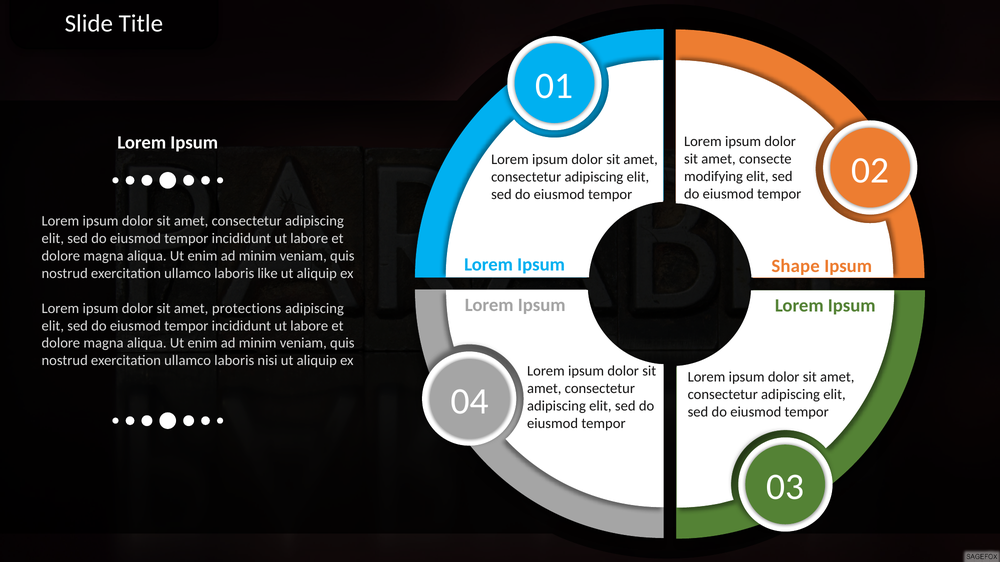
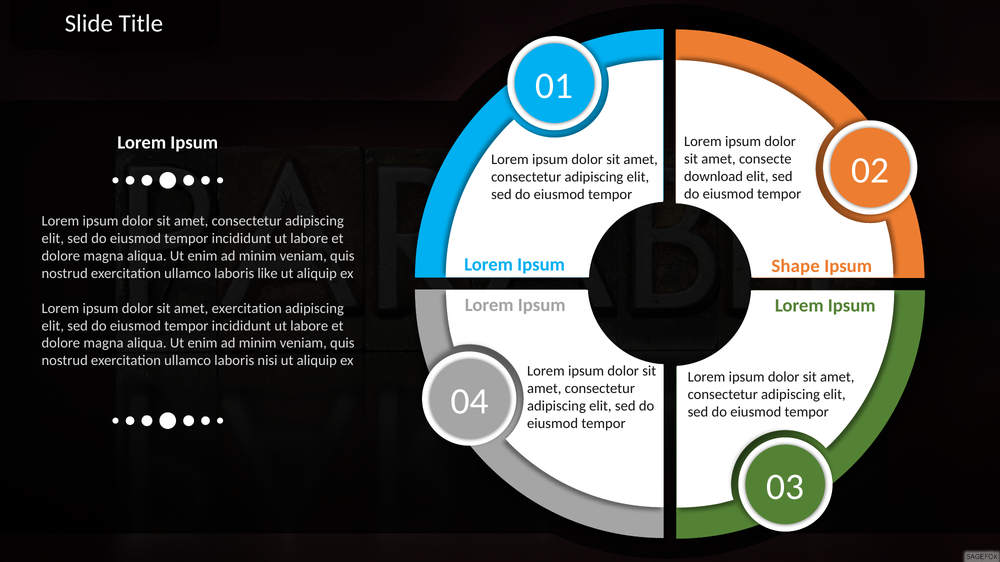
modifying: modifying -> download
amet protections: protections -> exercitation
